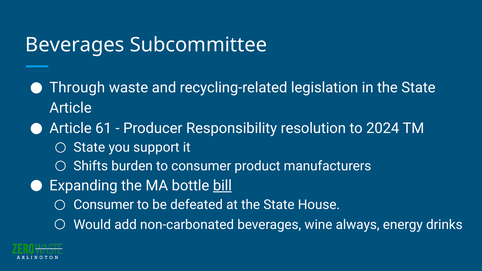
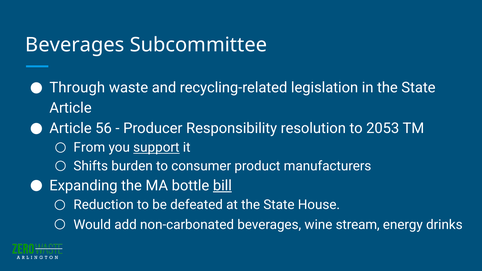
61: 61 -> 56
2024: 2024 -> 2053
State at (89, 148): State -> From
support underline: none -> present
Consumer at (104, 205): Consumer -> Reduction
always: always -> stream
